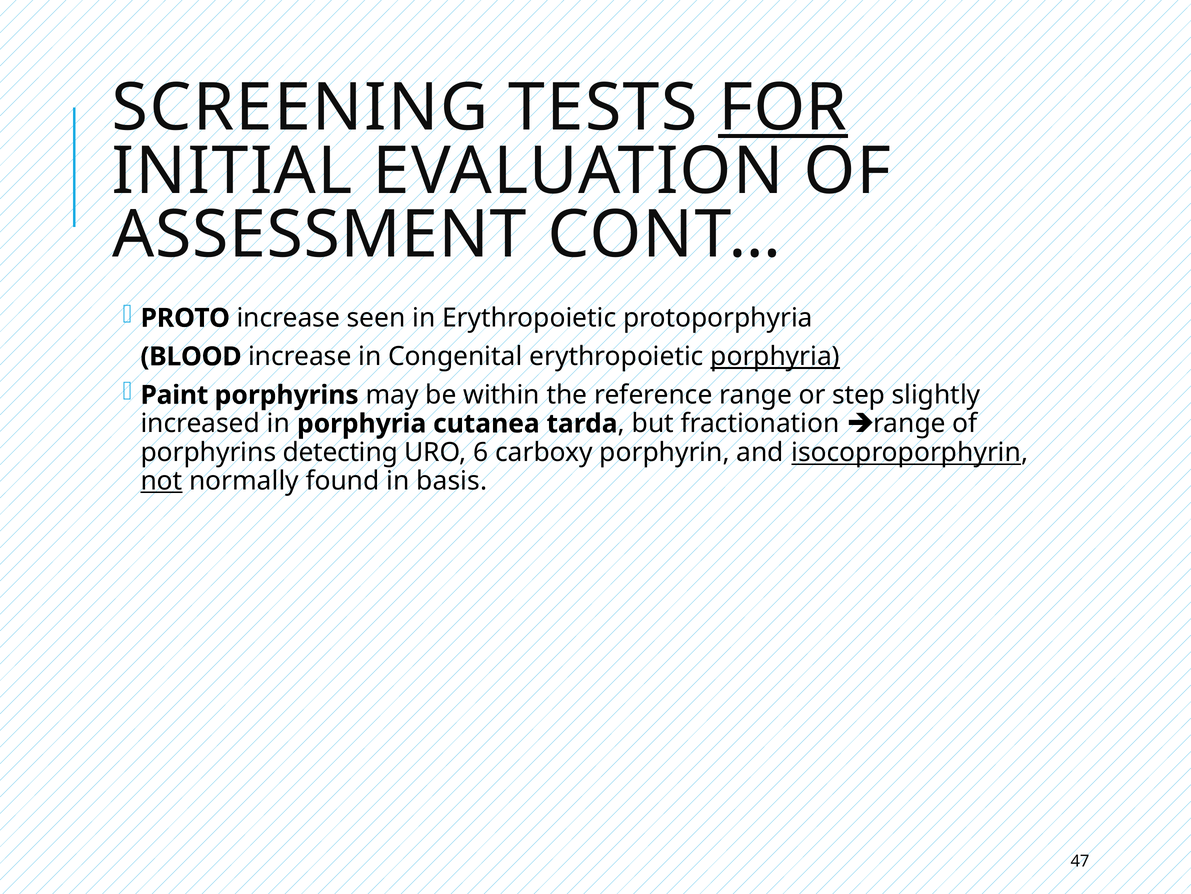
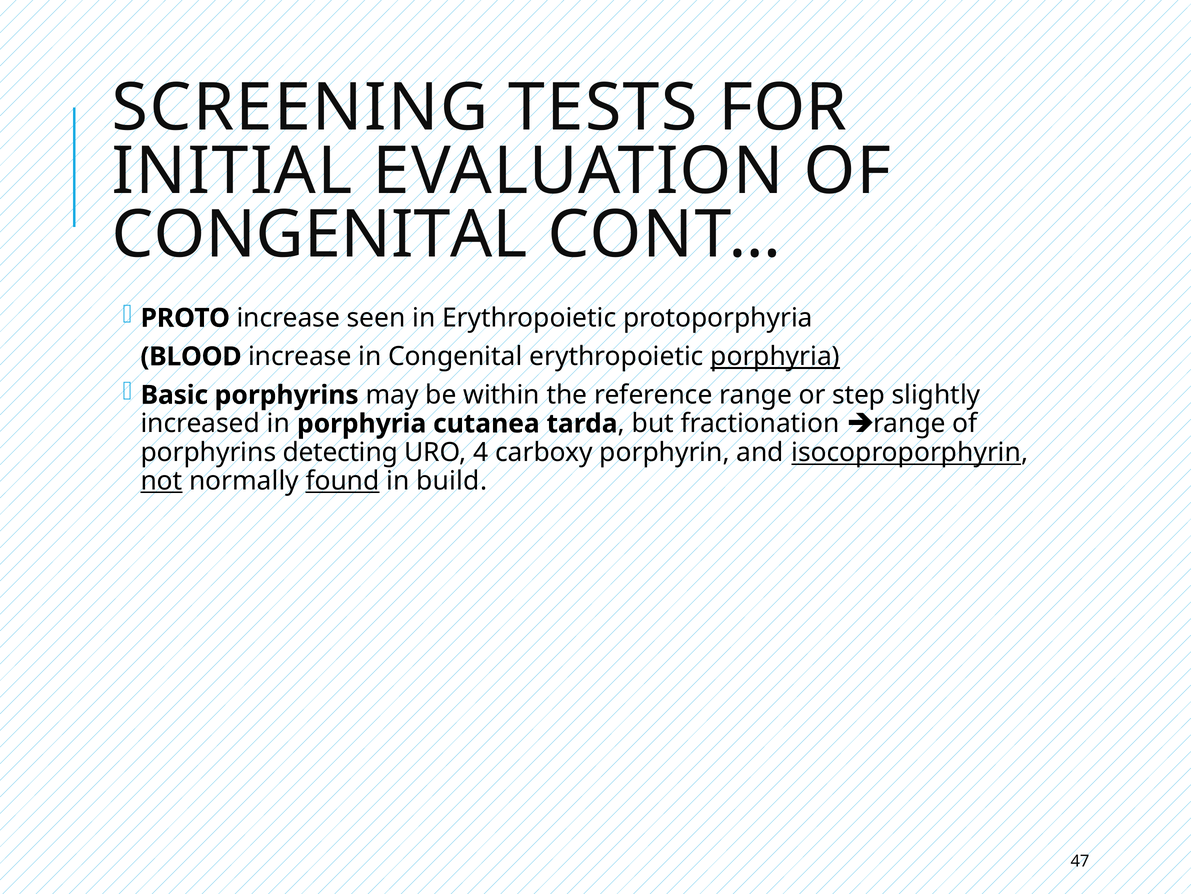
FOR underline: present -> none
ASSESSMENT at (319, 235): ASSESSMENT -> CONGENITAL
Paint: Paint -> Basic
6: 6 -> 4
found underline: none -> present
basis: basis -> build
